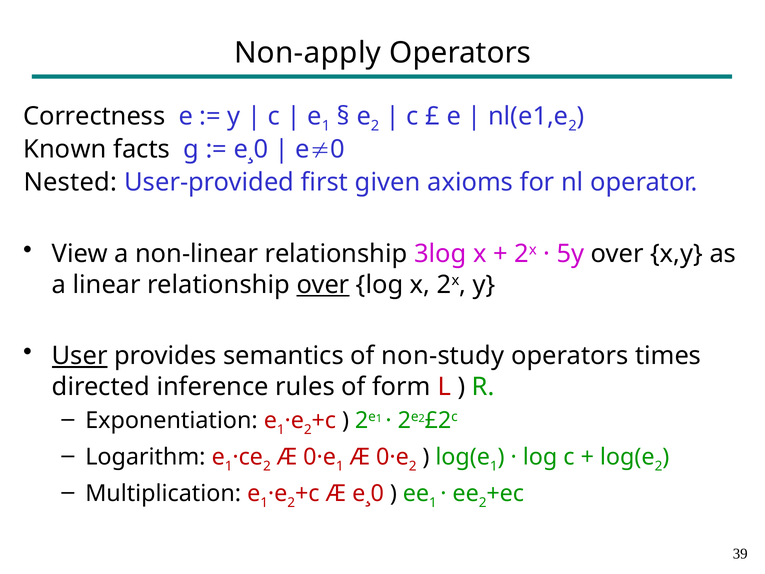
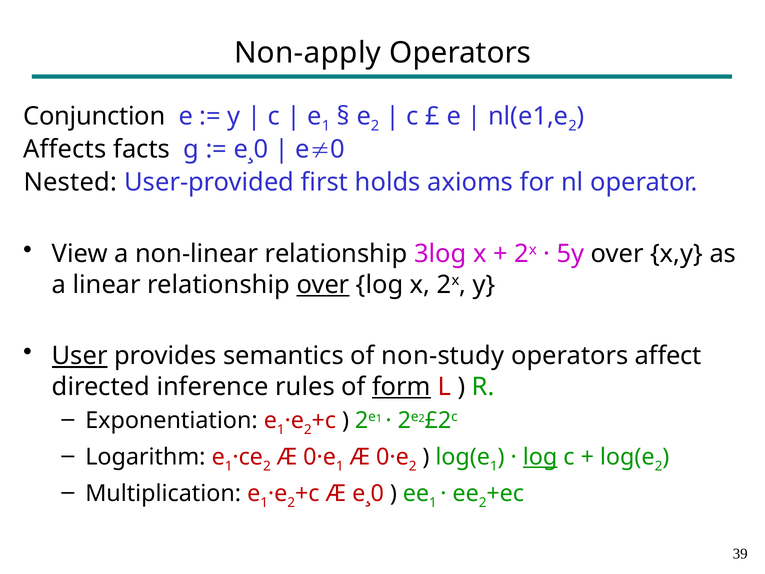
Correctness: Correctness -> Conjunction
Known: Known -> Affects
given: given -> holds
times: times -> affect
form underline: none -> present
log at (540, 457) underline: none -> present
